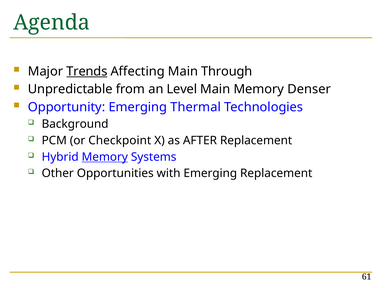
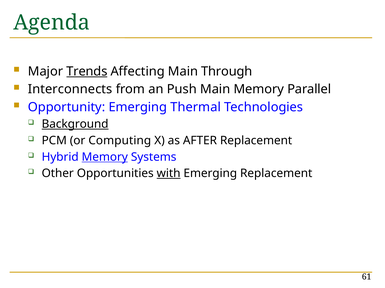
Unpredictable: Unpredictable -> Interconnects
Level: Level -> Push
Denser: Denser -> Parallel
Background underline: none -> present
Checkpoint: Checkpoint -> Computing
with underline: none -> present
